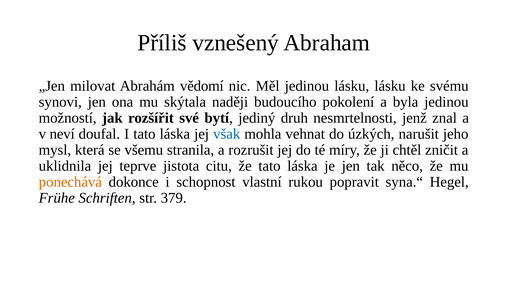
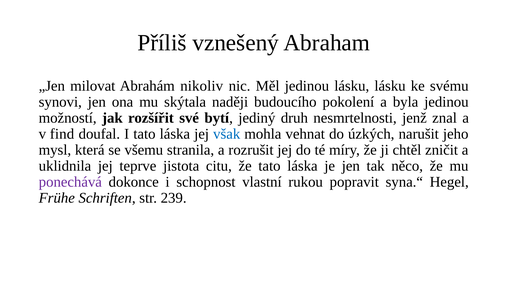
vědomí: vědomí -> nikoliv
neví: neví -> find
ponechává colour: orange -> purple
379: 379 -> 239
